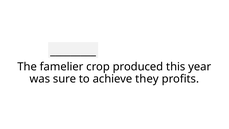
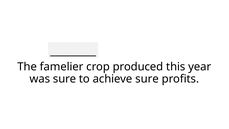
achieve they: they -> sure
